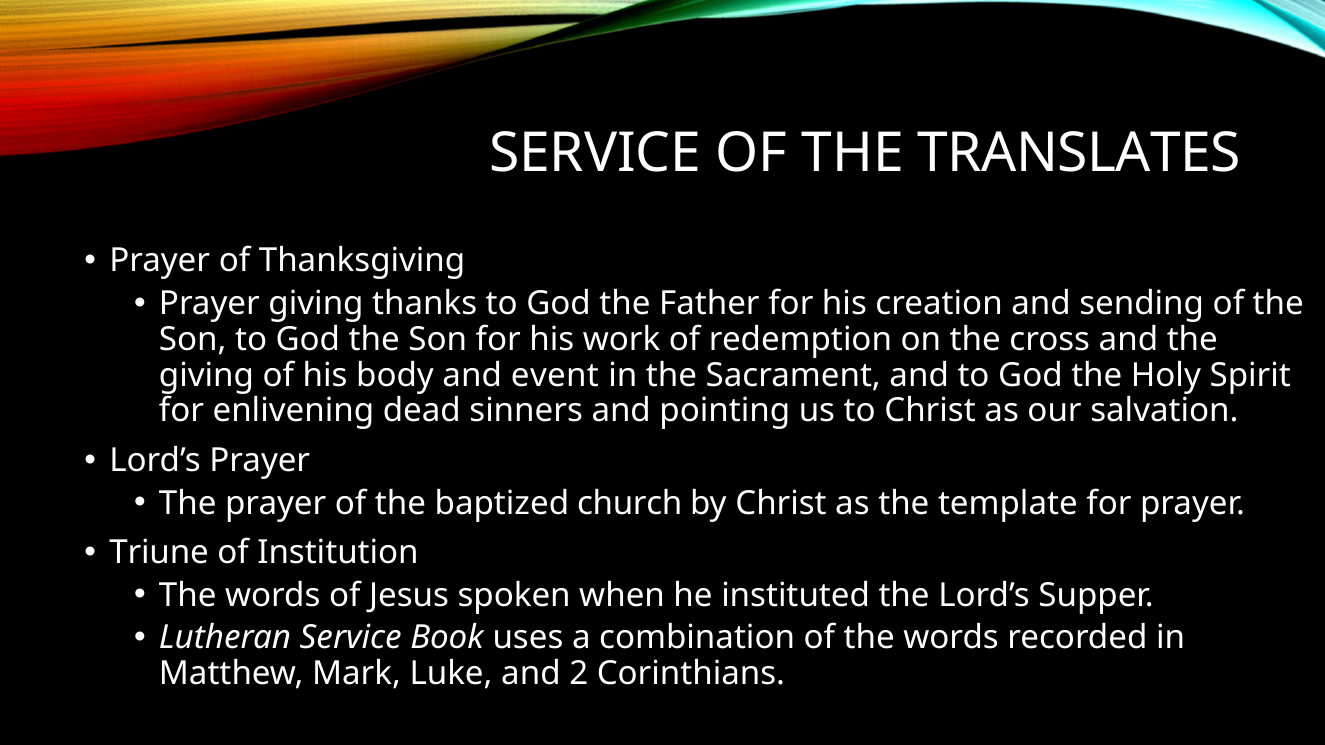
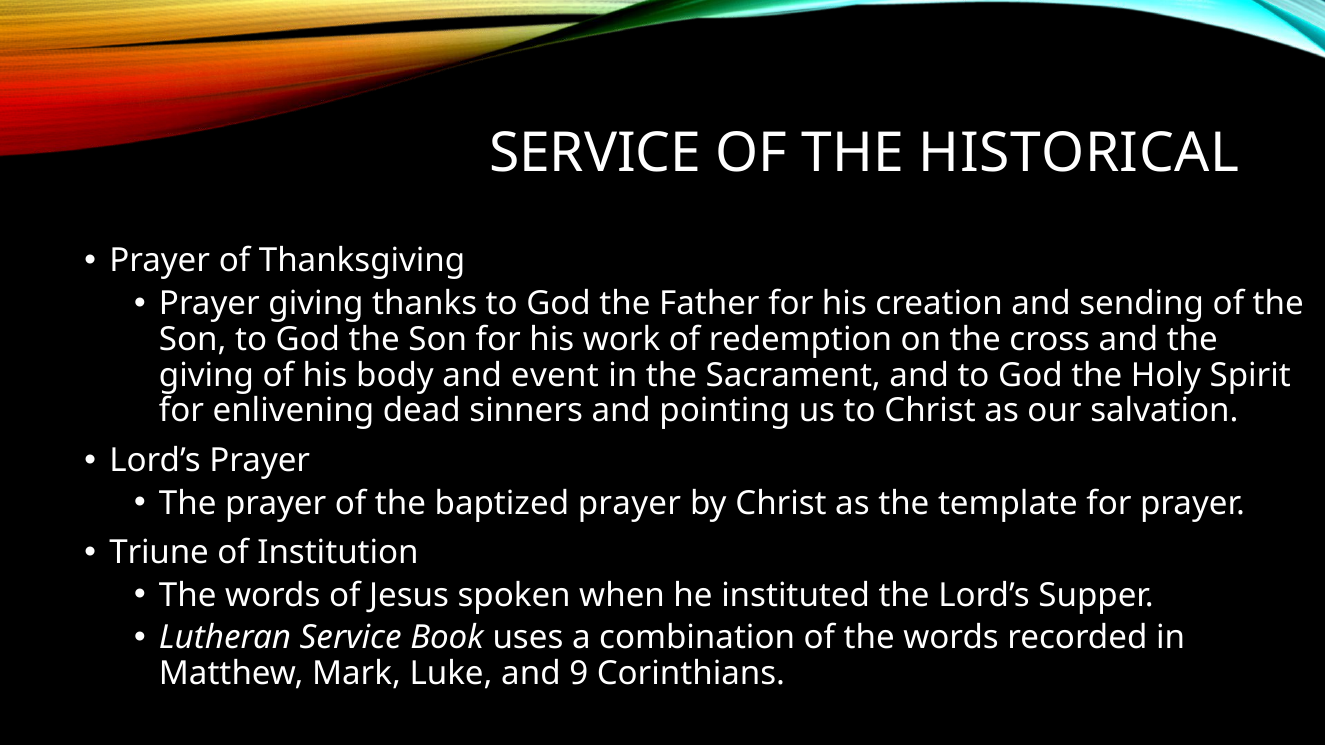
TRANSLATES: TRANSLATES -> HISTORICAL
baptized church: church -> prayer
2: 2 -> 9
